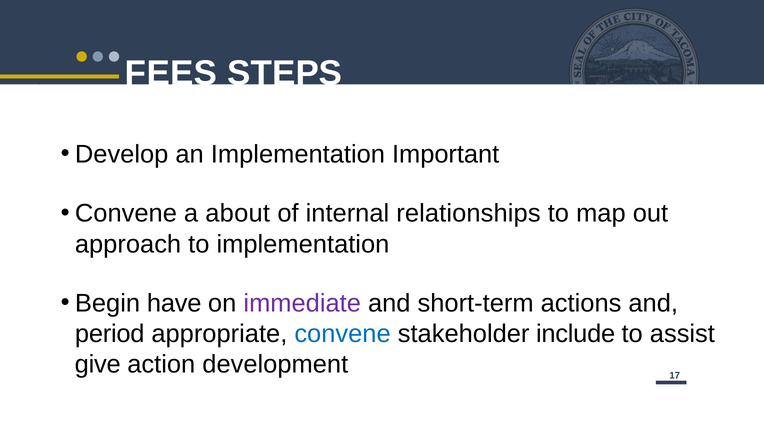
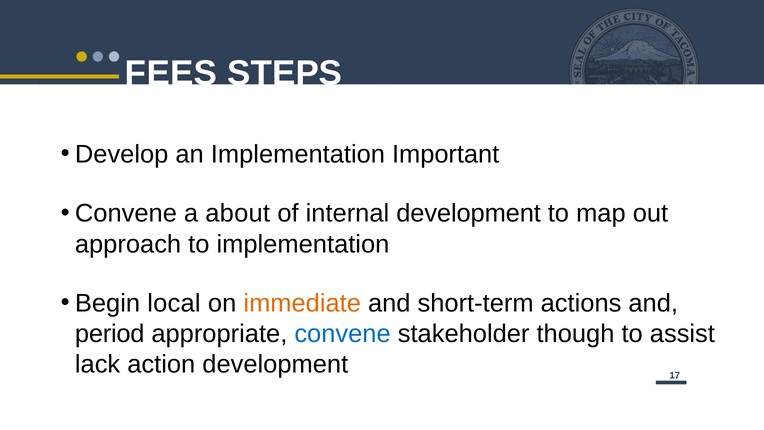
internal relationships: relationships -> development
have: have -> local
immediate colour: purple -> orange
include: include -> though
give: give -> lack
